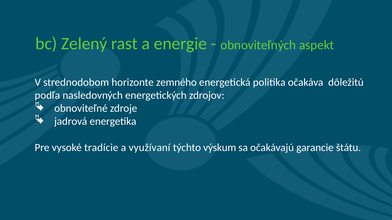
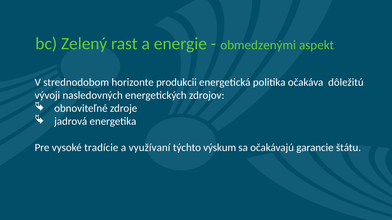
obnoviteľných: obnoviteľných -> obmedzenými
zemného: zemného -> produkcii
podľa: podľa -> vývoji
